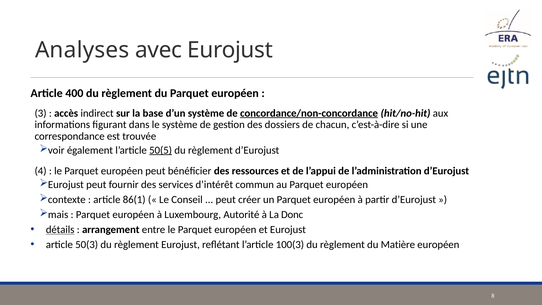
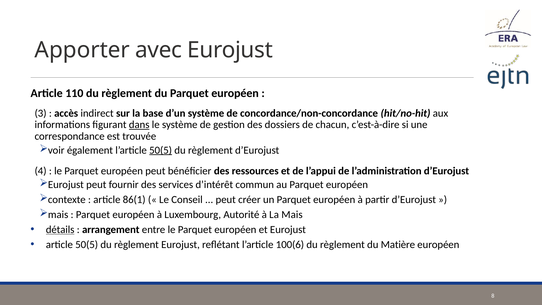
Analyses: Analyses -> Apporter
400: 400 -> 110
concordance/non-concordance underline: present -> none
dans underline: none -> present
Donc: Donc -> Mais
article 50(3: 50(3 -> 50(5
100(3: 100(3 -> 100(6
